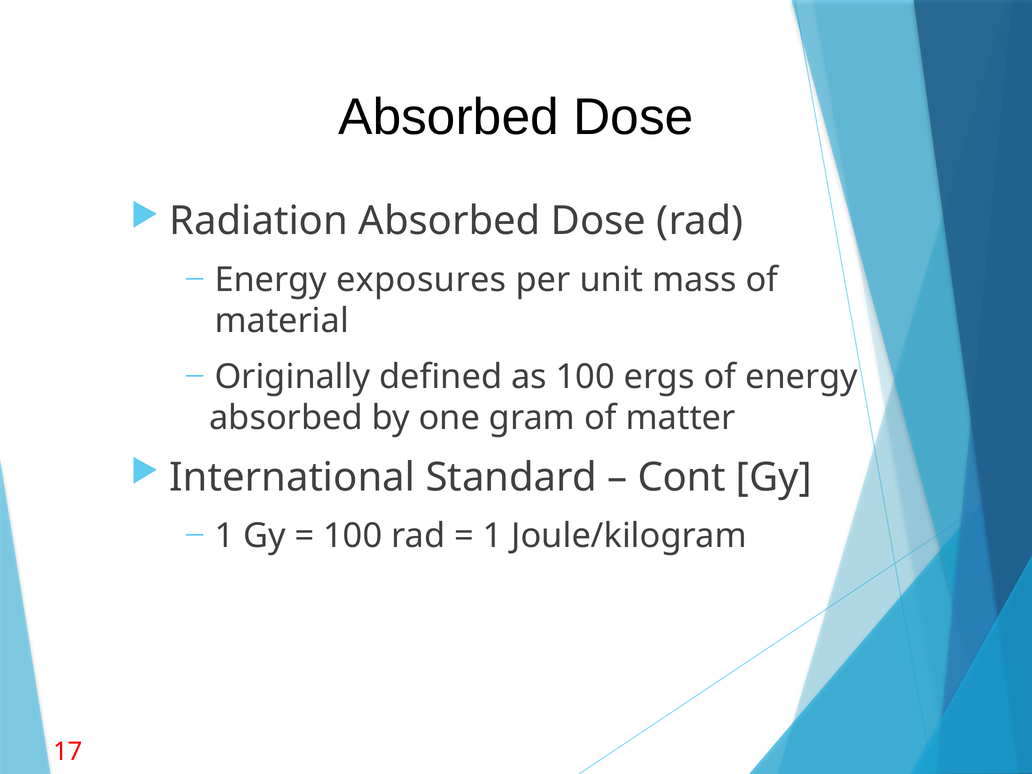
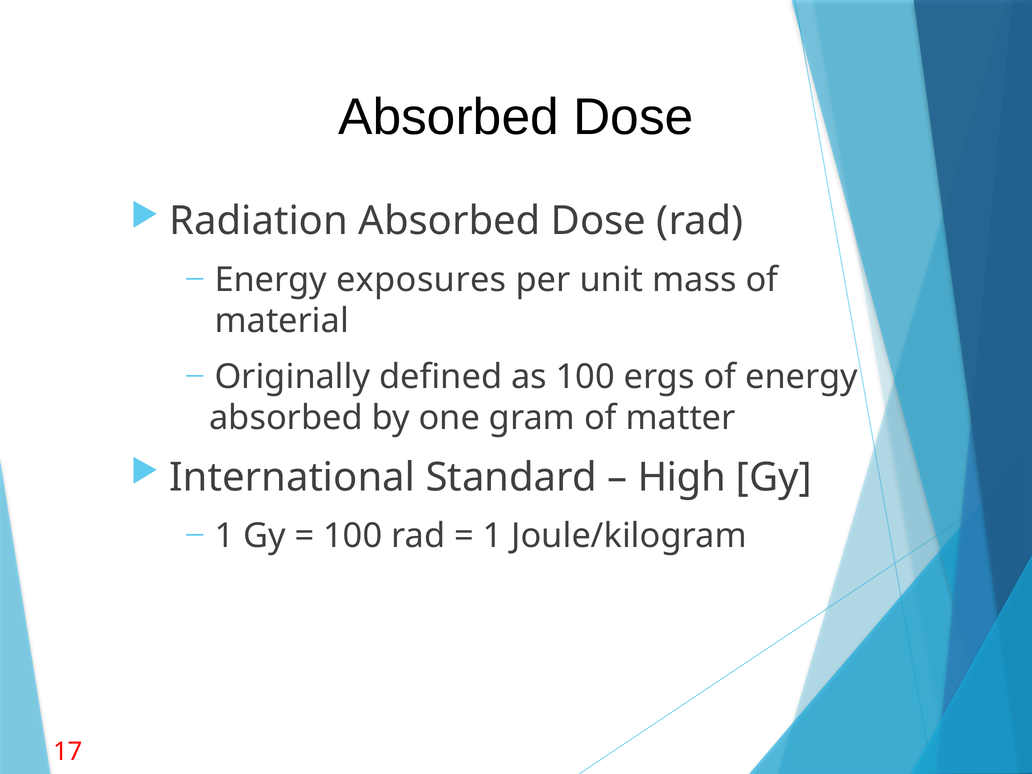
Cont: Cont -> High
